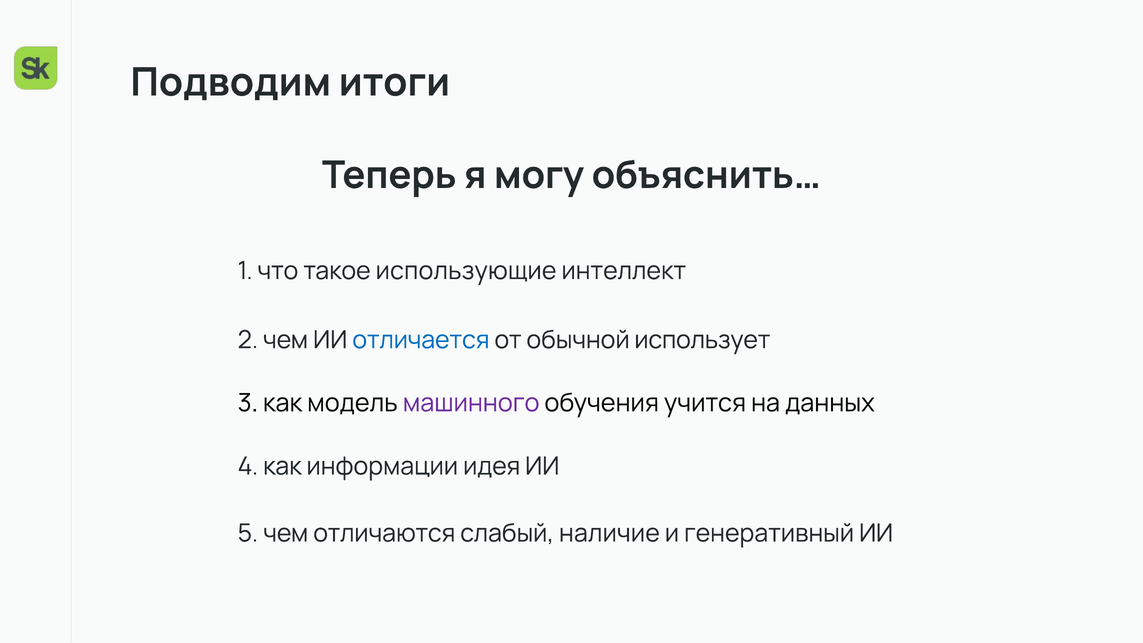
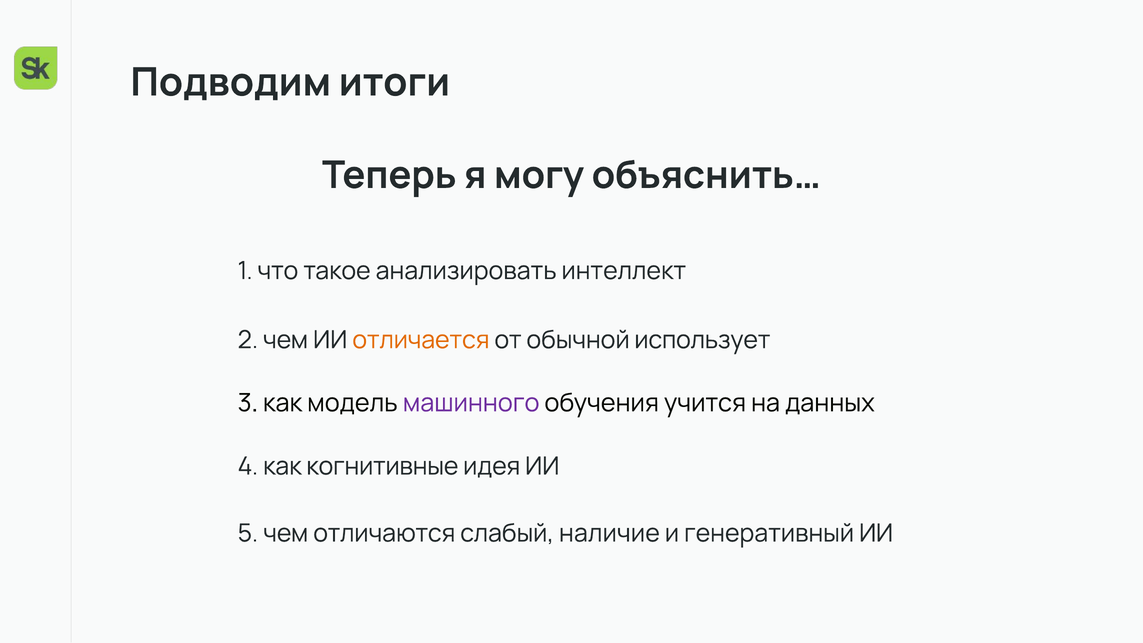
использующие: использующие -> анализировать
отличается colour: blue -> orange
информации: информации -> когнитивные
